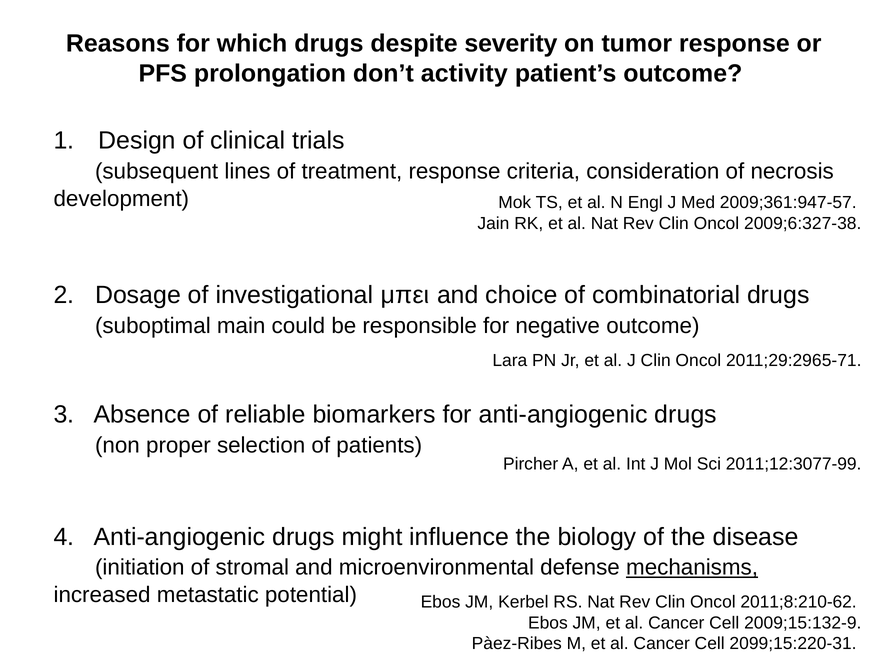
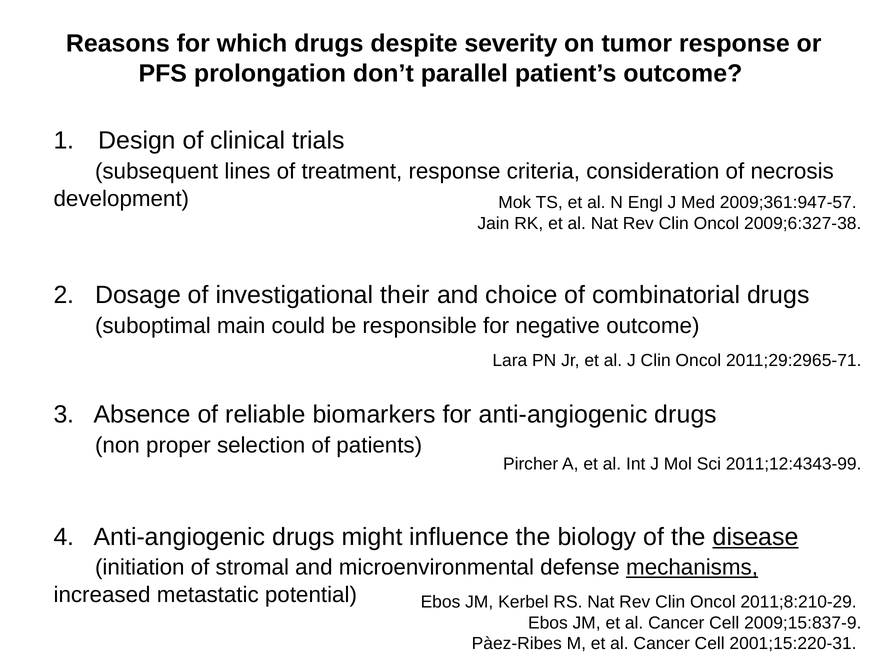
activity: activity -> parallel
μπει: μπει -> their
2011;12:3077-99: 2011;12:3077-99 -> 2011;12:4343-99
disease underline: none -> present
2011;8:210-62: 2011;8:210-62 -> 2011;8:210-29
2009;15:132-9: 2009;15:132-9 -> 2009;15:837-9
2099;15:220-31: 2099;15:220-31 -> 2001;15:220-31
